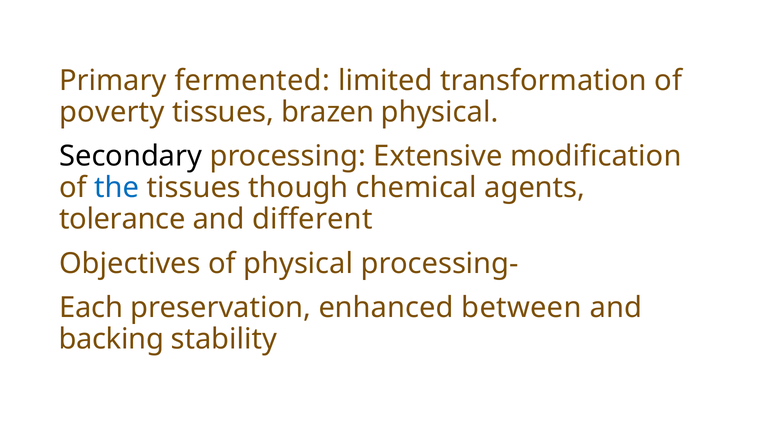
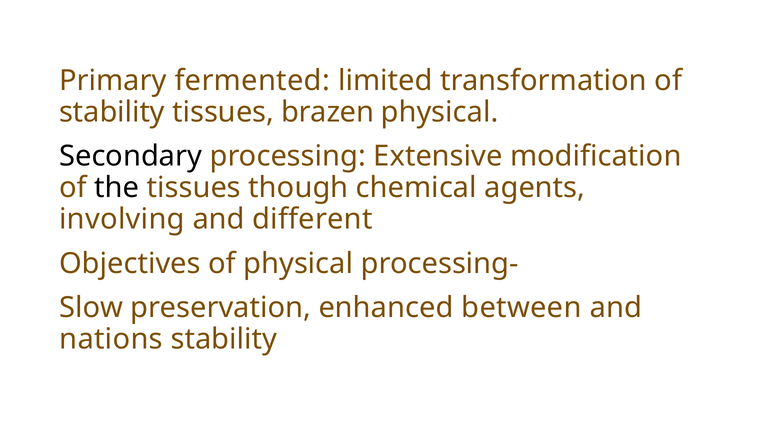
poverty at (112, 112): poverty -> stability
the colour: blue -> black
tolerance: tolerance -> involving
Each: Each -> Slow
backing: backing -> nations
